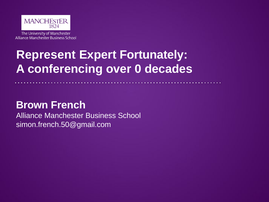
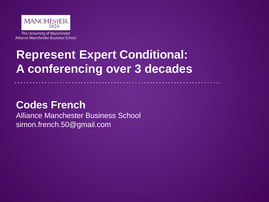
Fortunately: Fortunately -> Conditional
0: 0 -> 3
Brown: Brown -> Codes
